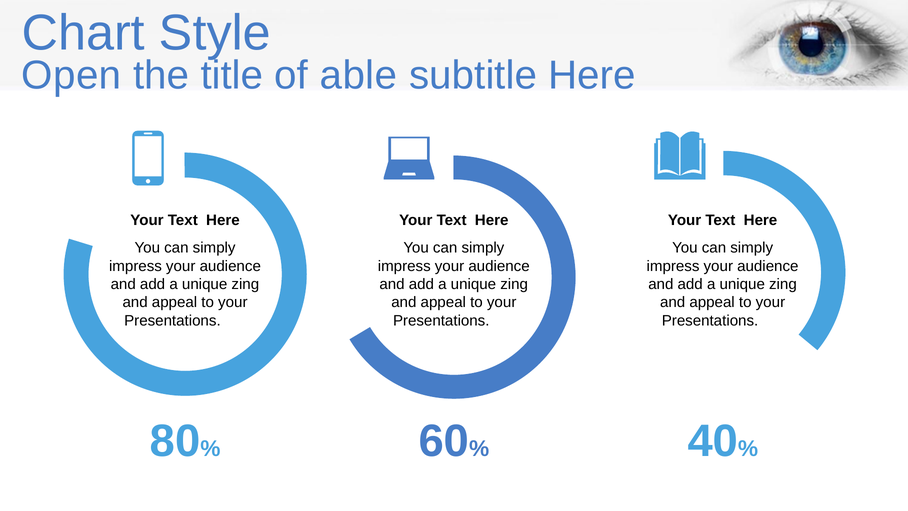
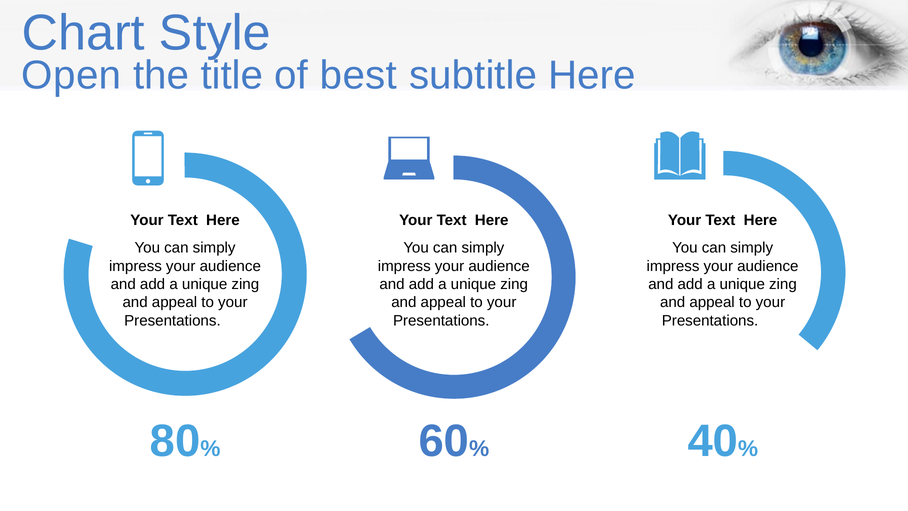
able: able -> best
